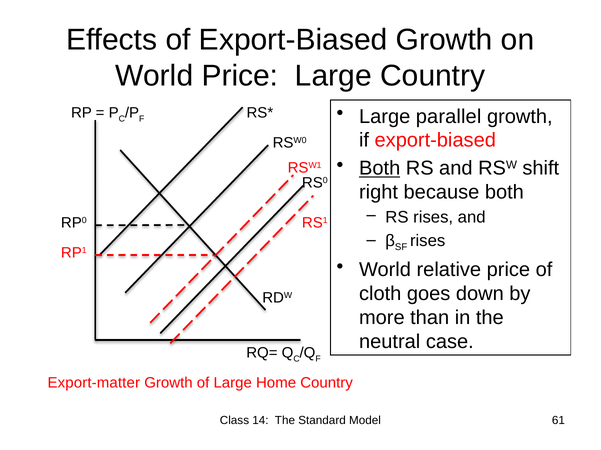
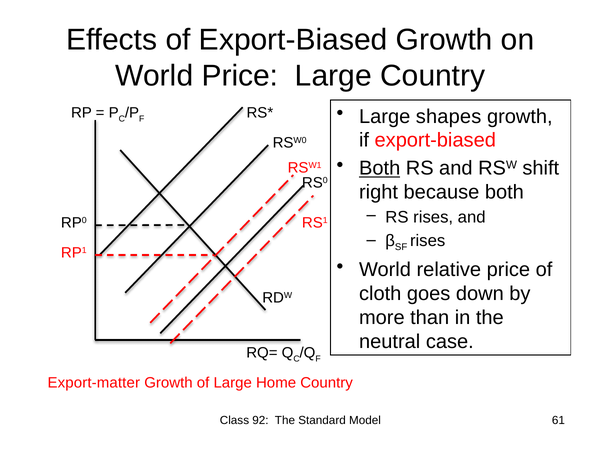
parallel: parallel -> shapes
14: 14 -> 92
